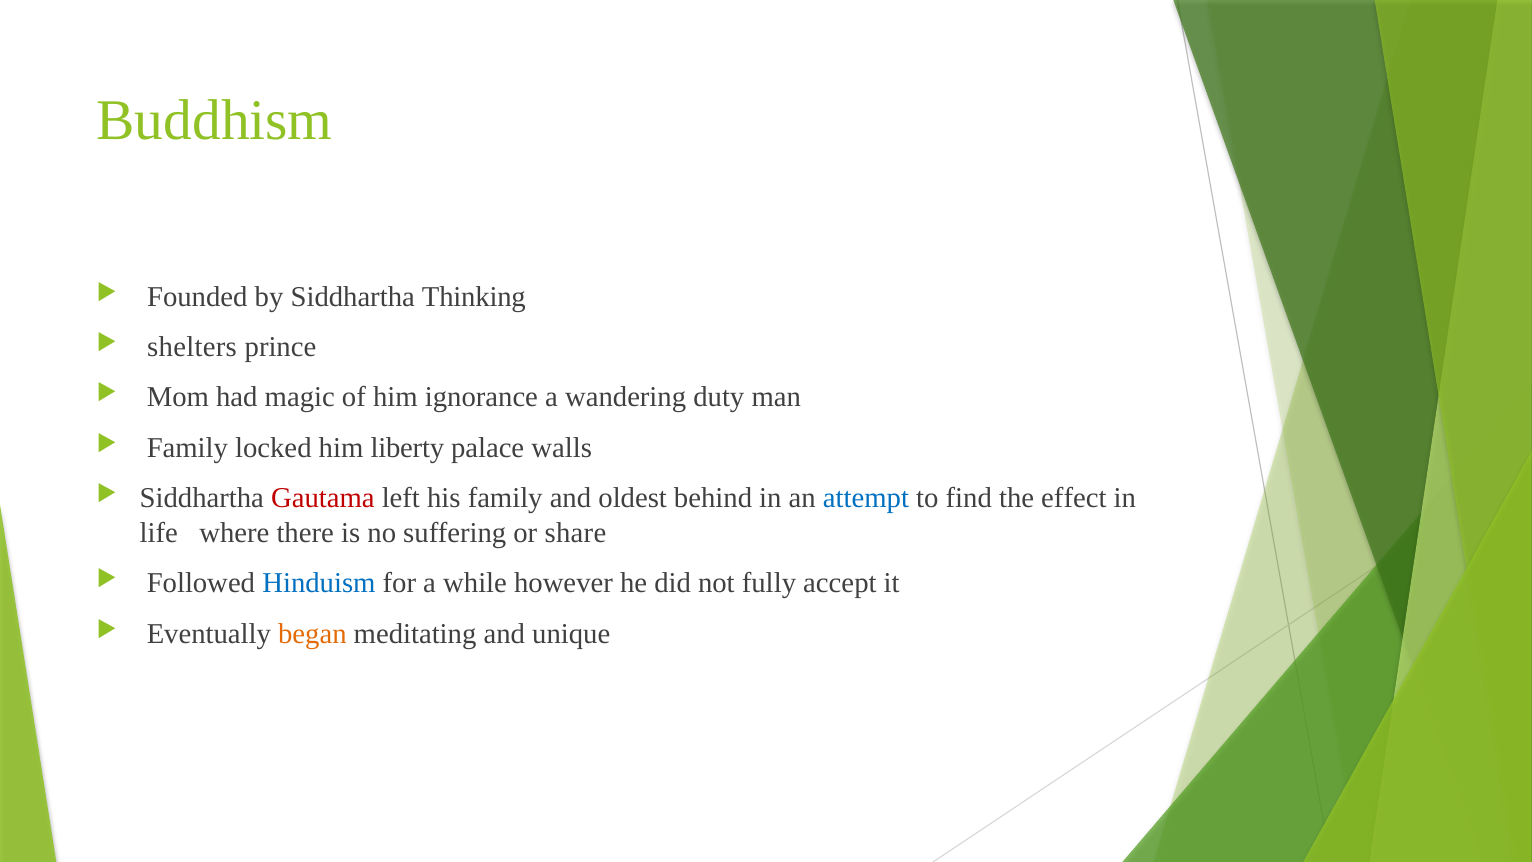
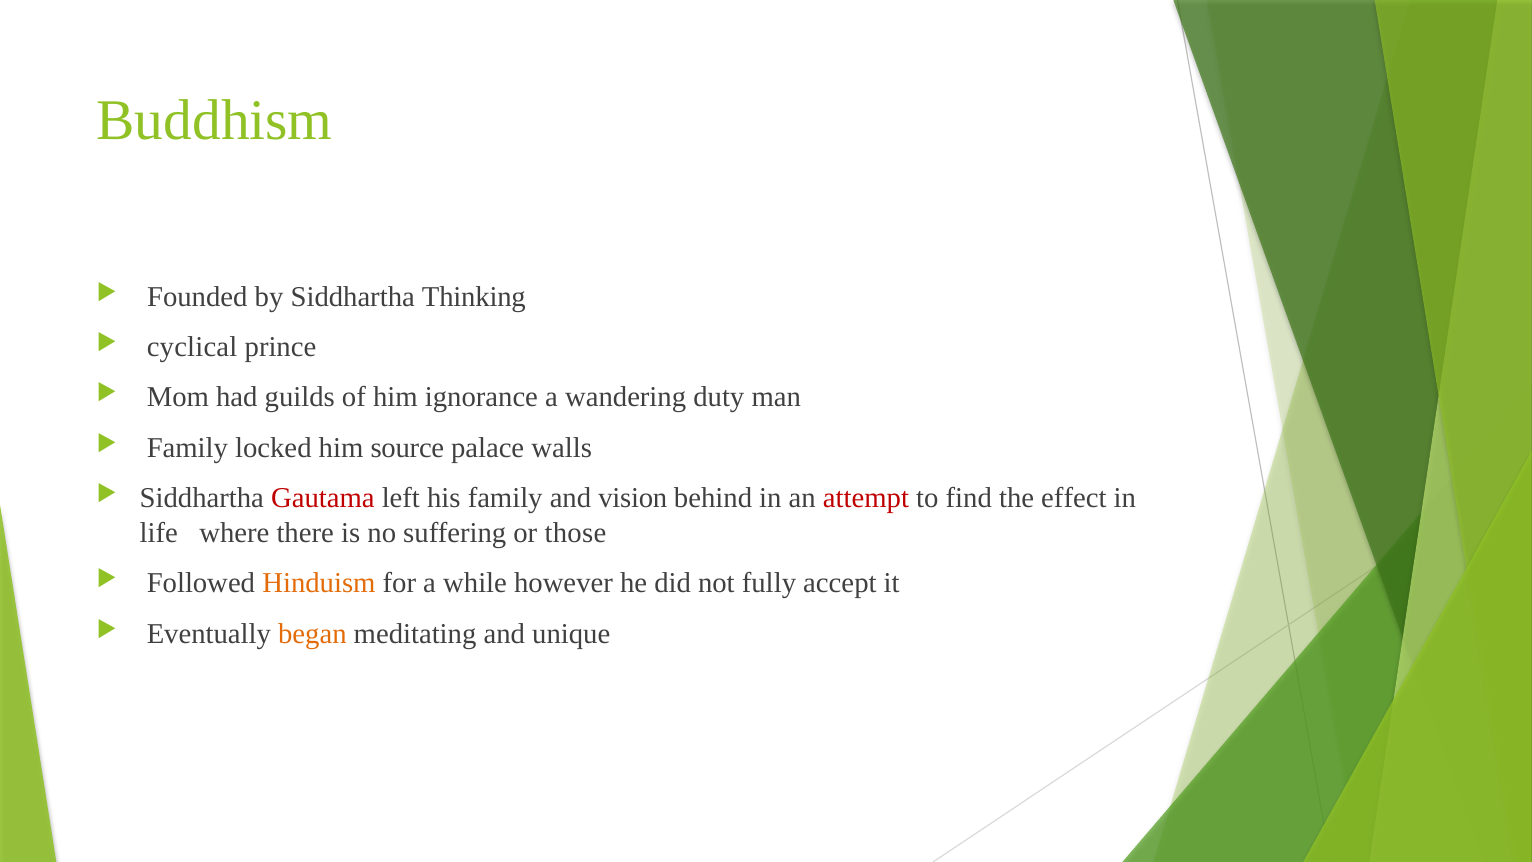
shelters: shelters -> cyclical
magic: magic -> guilds
liberty: liberty -> source
oldest: oldest -> vision
attempt colour: blue -> red
share: share -> those
Hinduism colour: blue -> orange
